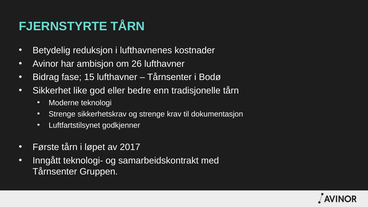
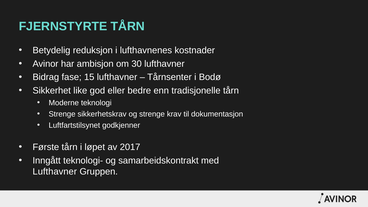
26: 26 -> 30
Tårnsenter at (55, 172): Tårnsenter -> Lufthavner
